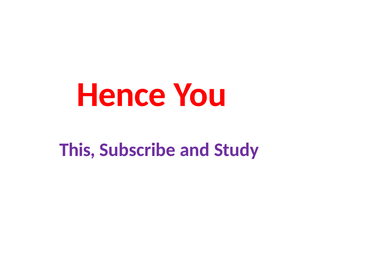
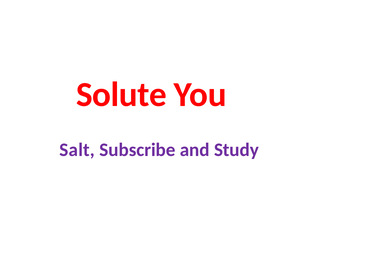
Hence: Hence -> Solute
This: This -> Salt
